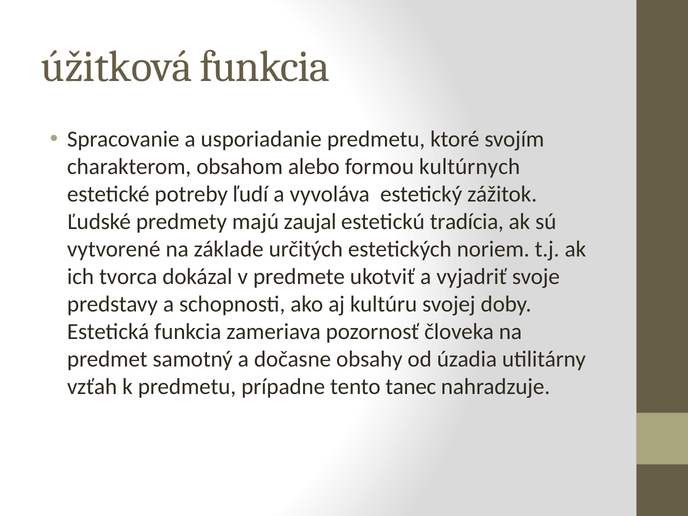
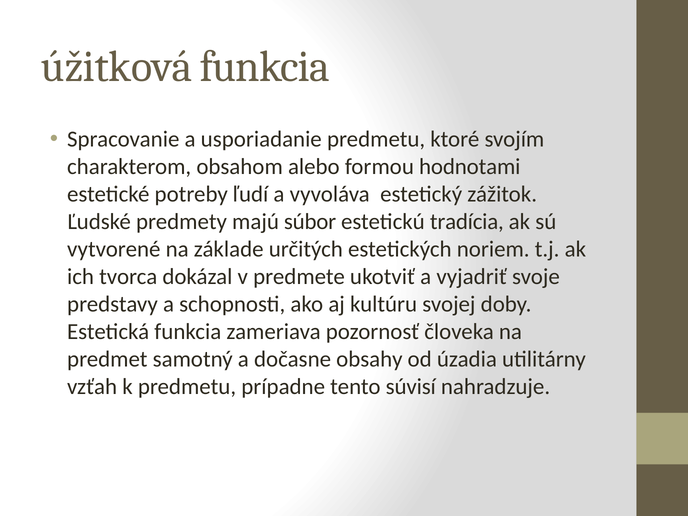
kultúrnych: kultúrnych -> hodnotami
zaujal: zaujal -> súbor
tanec: tanec -> súvisí
